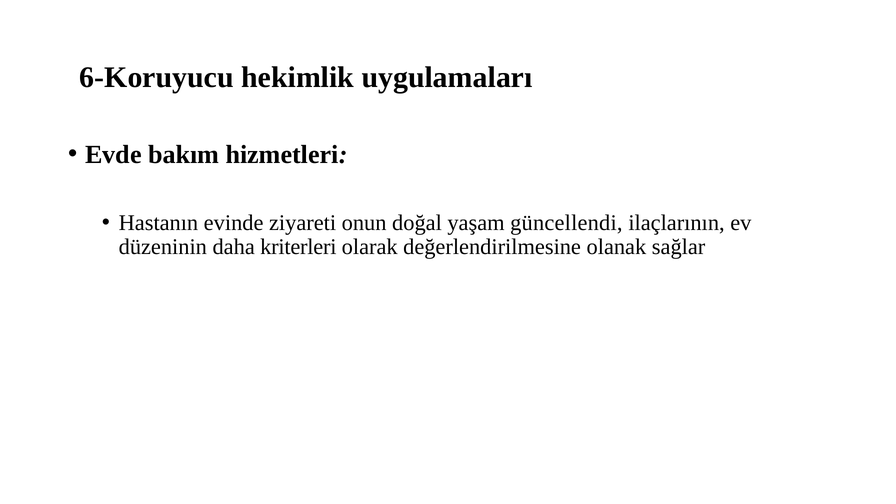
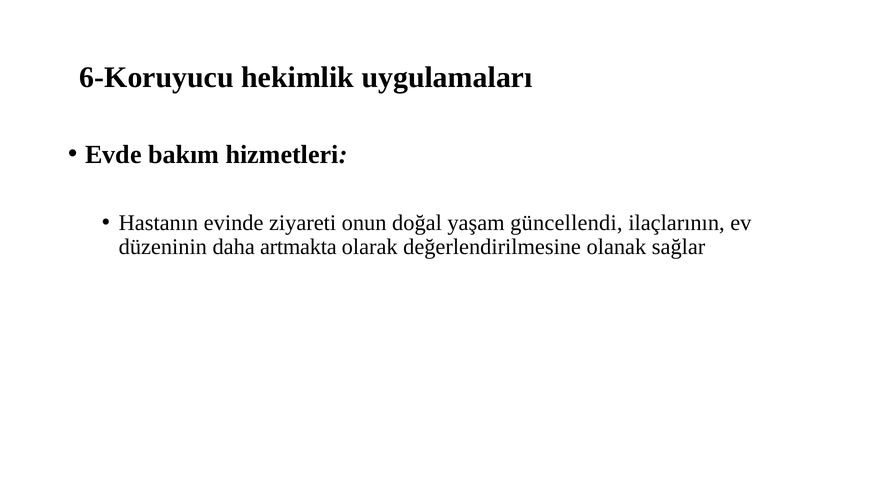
kriterleri: kriterleri -> artmakta
